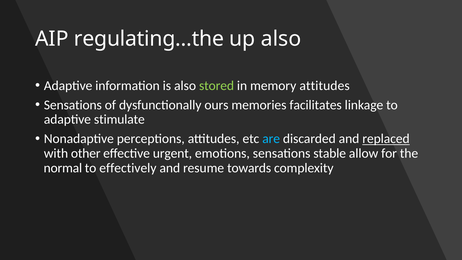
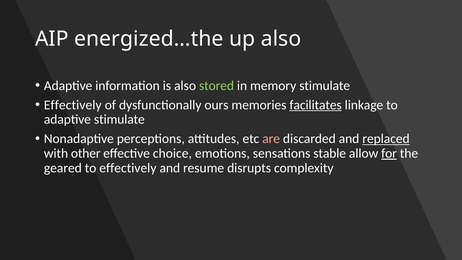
regulating…the: regulating…the -> energized…the
memory attitudes: attitudes -> stimulate
Sensations at (73, 105): Sensations -> Effectively
facilitates underline: none -> present
are colour: light blue -> pink
urgent: urgent -> choice
for underline: none -> present
normal: normal -> geared
towards: towards -> disrupts
